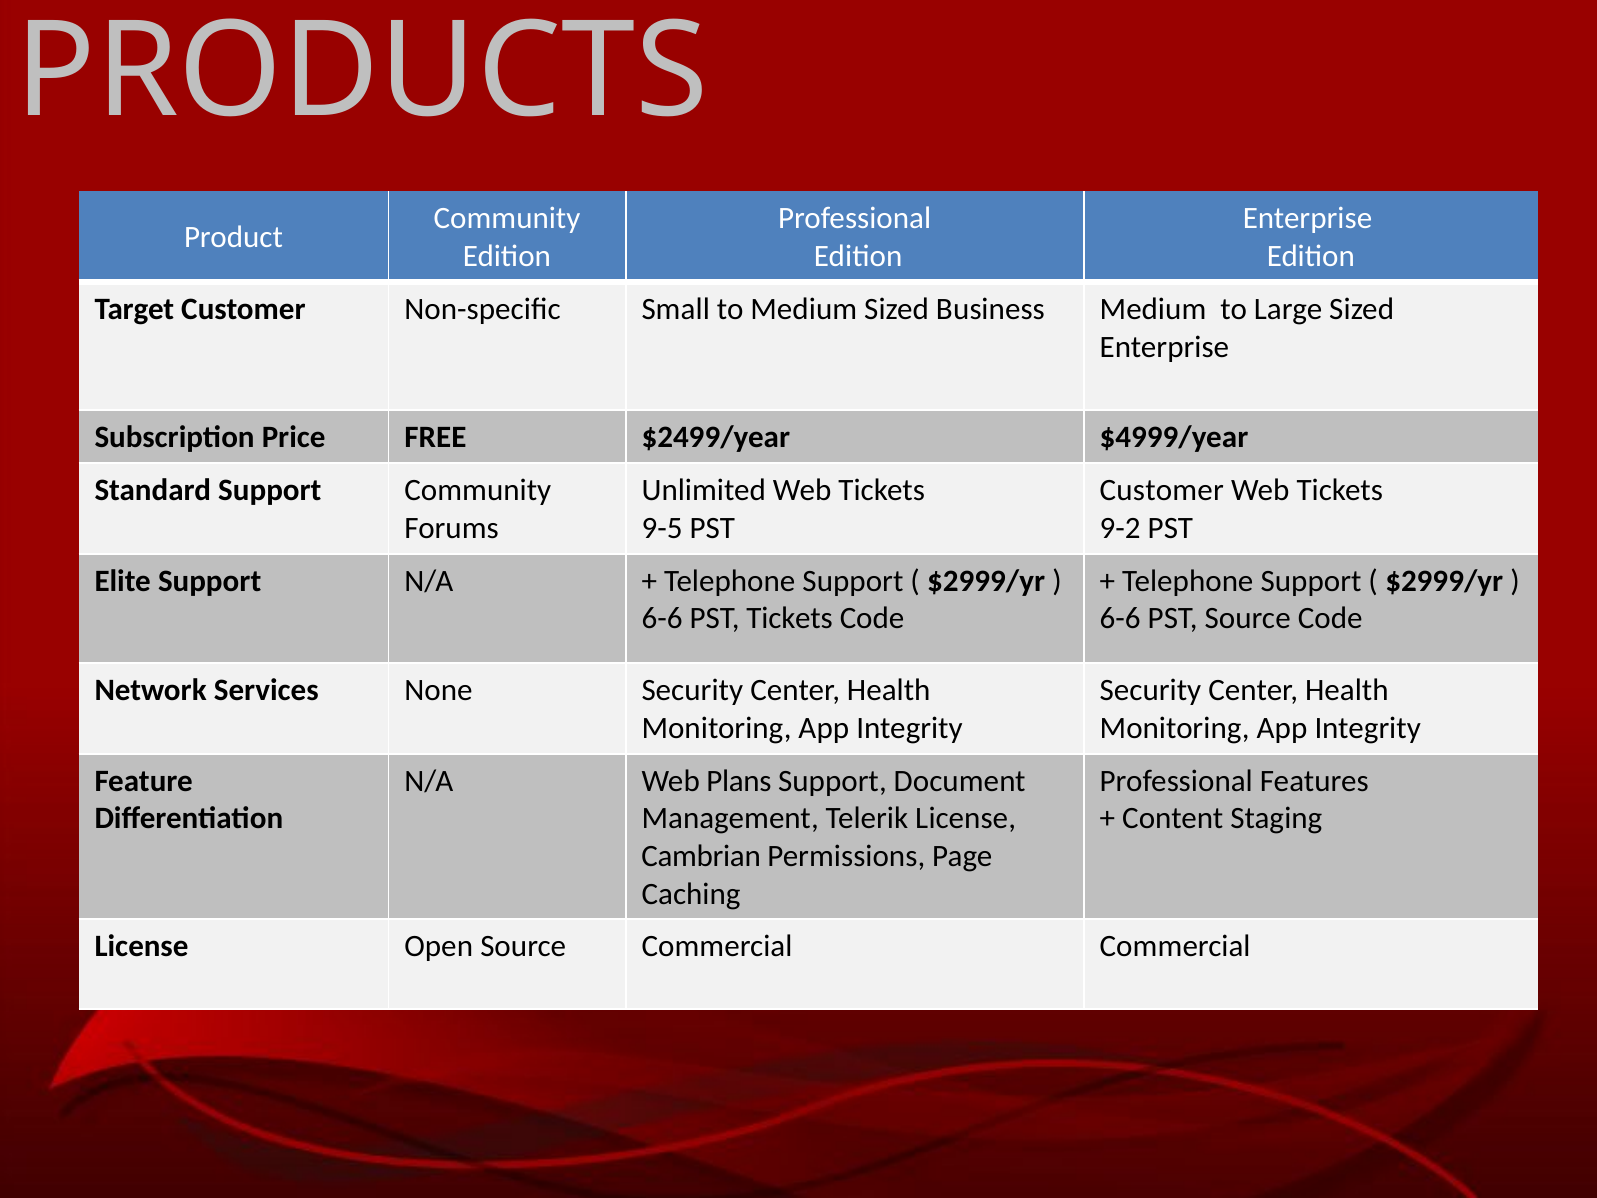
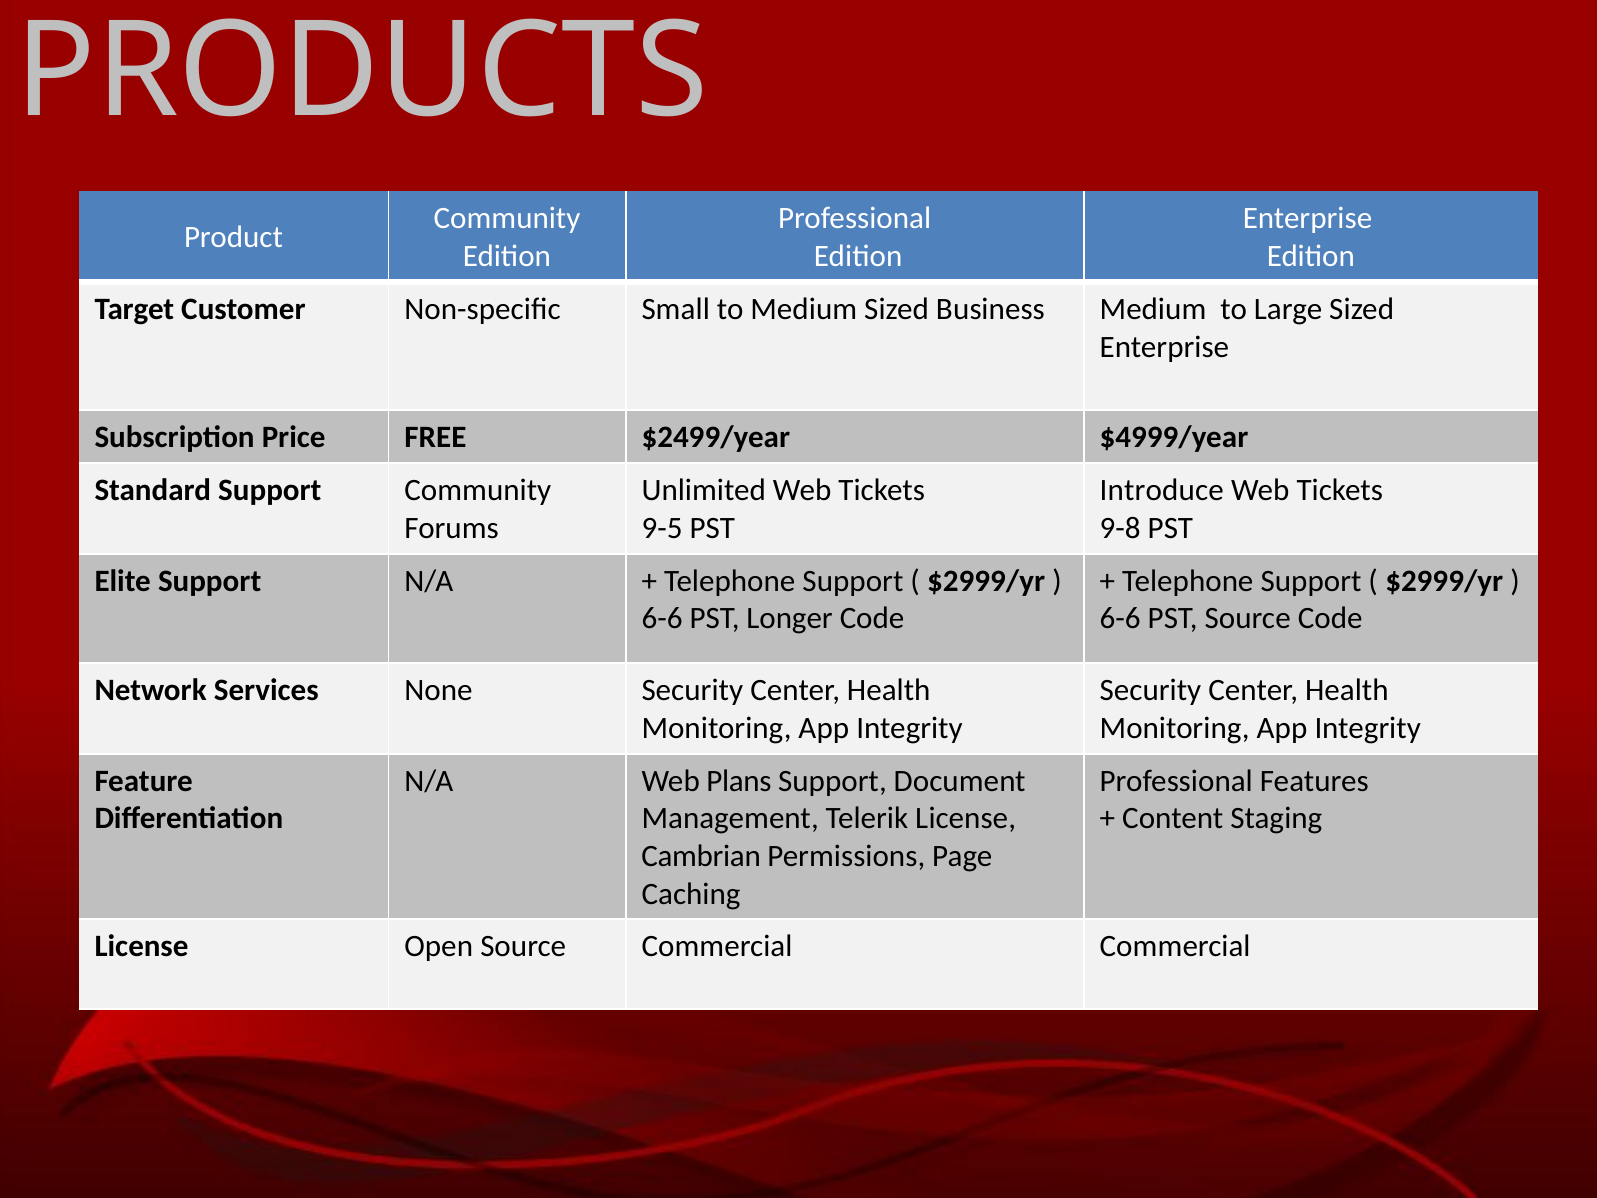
Customer at (1162, 490): Customer -> Introduce
9-2: 9-2 -> 9-8
PST Tickets: Tickets -> Longer
